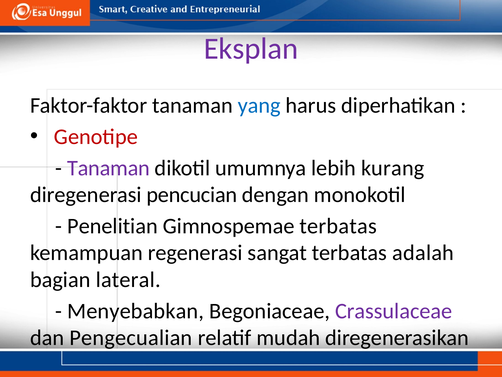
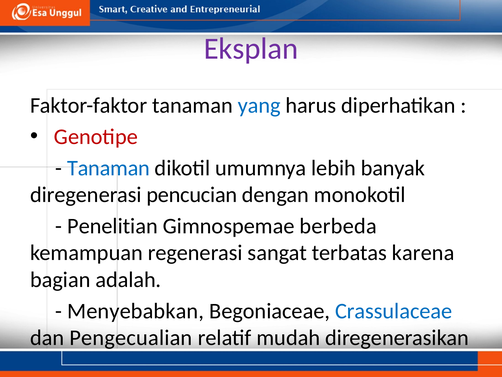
Tanaman at (108, 168) colour: purple -> blue
kurang: kurang -> banyak
Gimnospemae terbatas: terbatas -> berbeda
adalah: adalah -> karena
lateral: lateral -> adalah
Crassulaceae colour: purple -> blue
